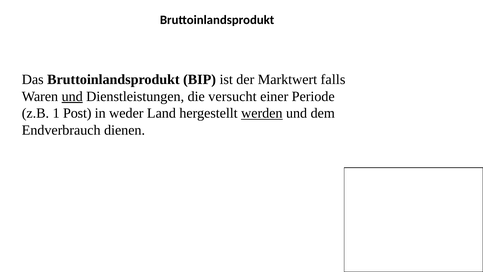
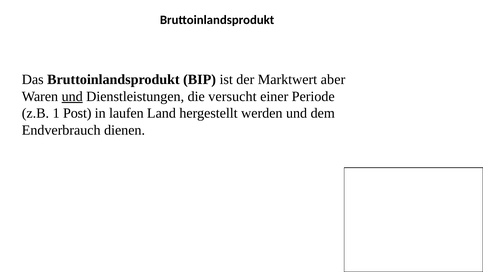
falls: falls -> aber
weder: weder -> laufen
werden underline: present -> none
